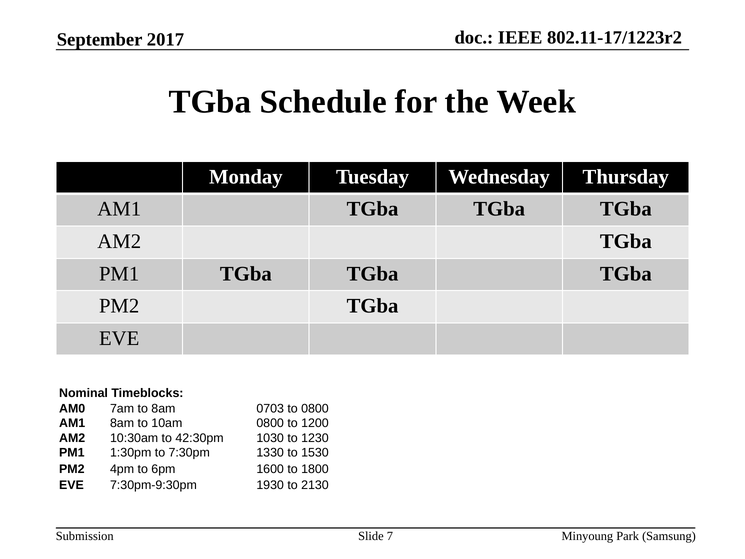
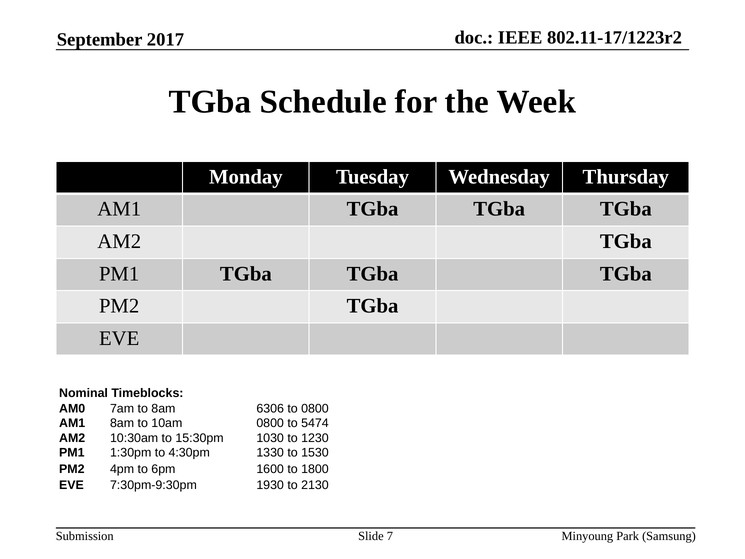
0703: 0703 -> 6306
1200: 1200 -> 5474
42:30pm: 42:30pm -> 15:30pm
7:30pm: 7:30pm -> 4:30pm
